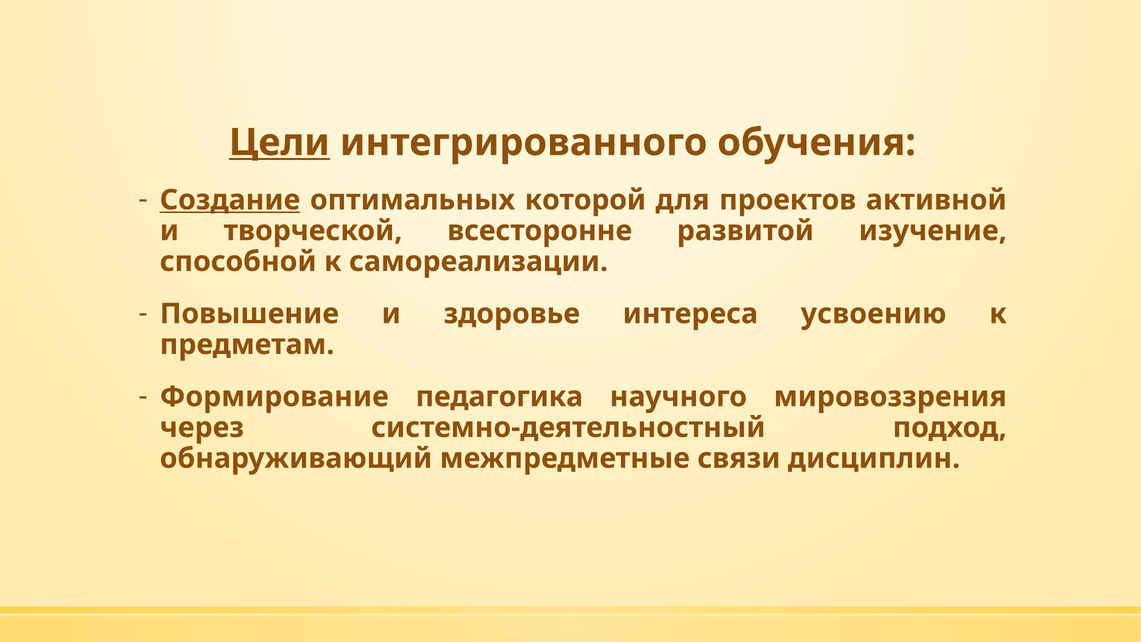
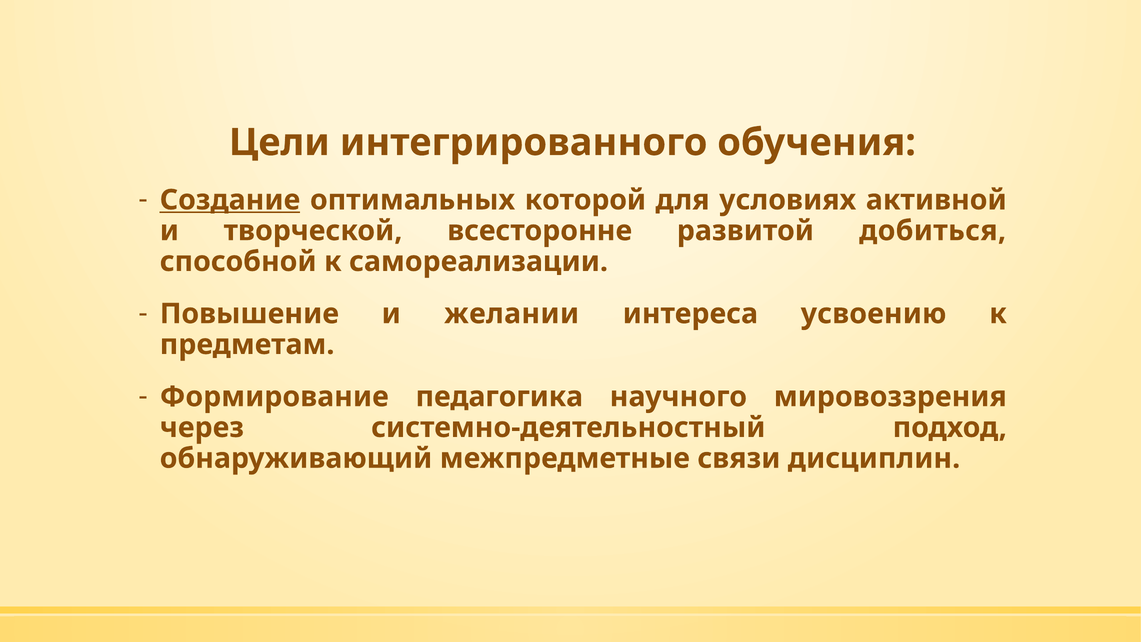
Цели underline: present -> none
проектов: проектов -> условиях
изучение: изучение -> добиться
здоровье: здоровье -> желании
